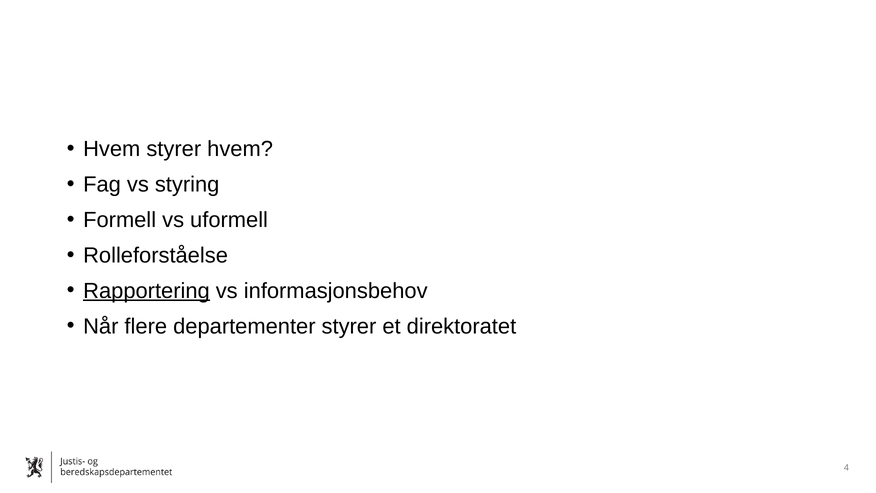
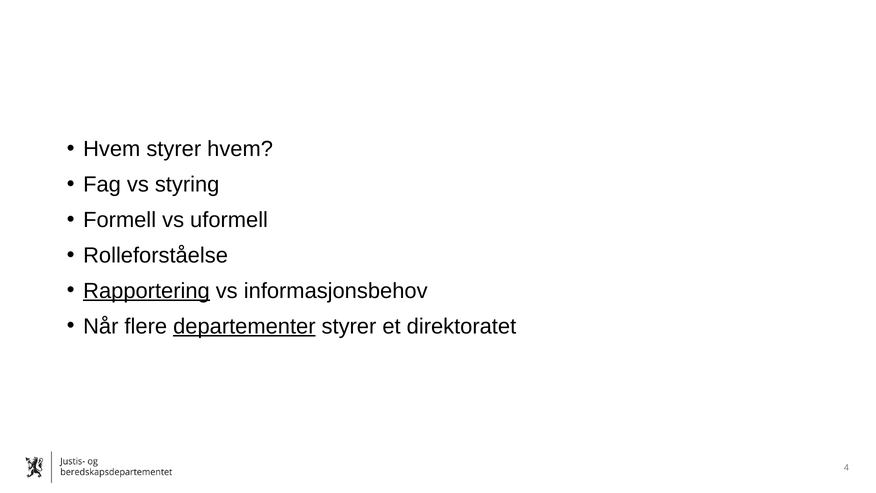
departementer underline: none -> present
